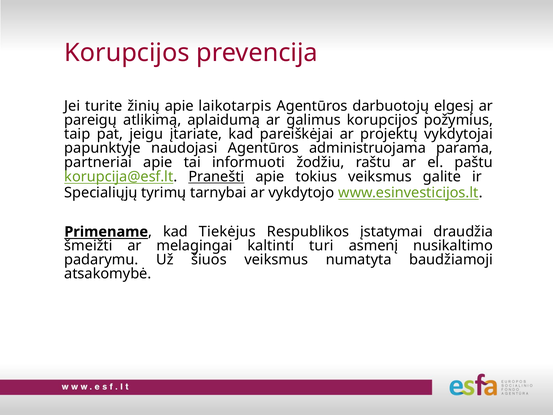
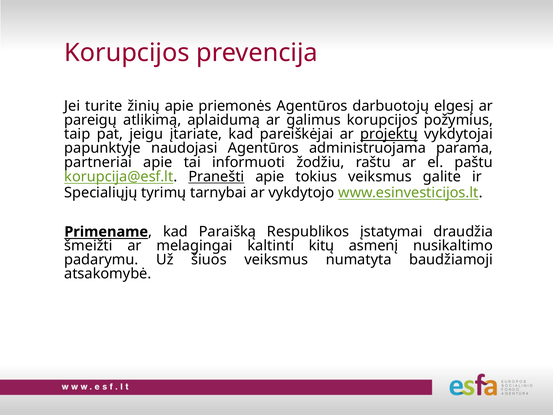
laikotarpis: laikotarpis -> priemonės
projektų underline: none -> present
Tiekėjus: Tiekėjus -> Paraišką
turi: turi -> kitų
